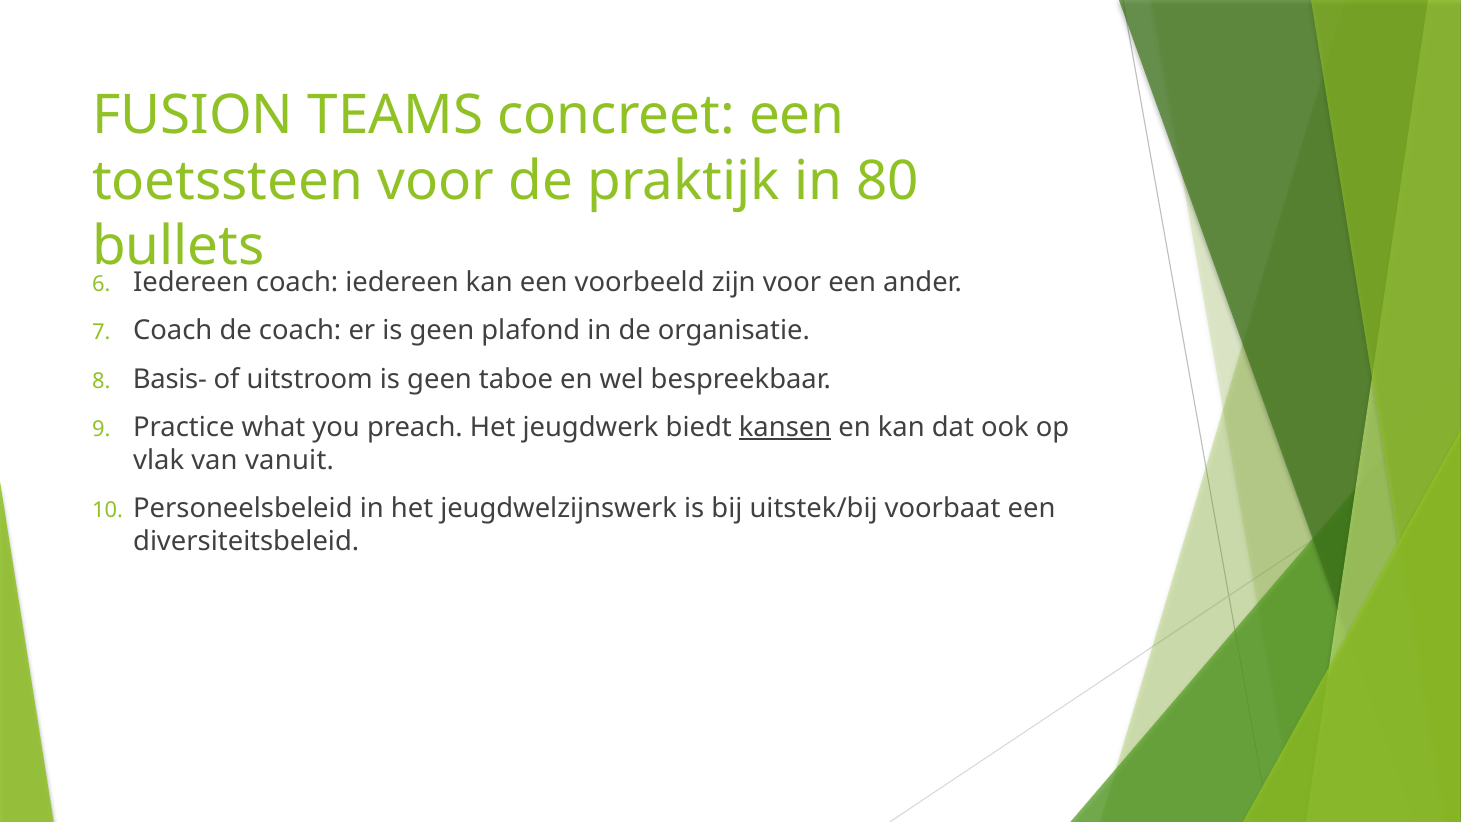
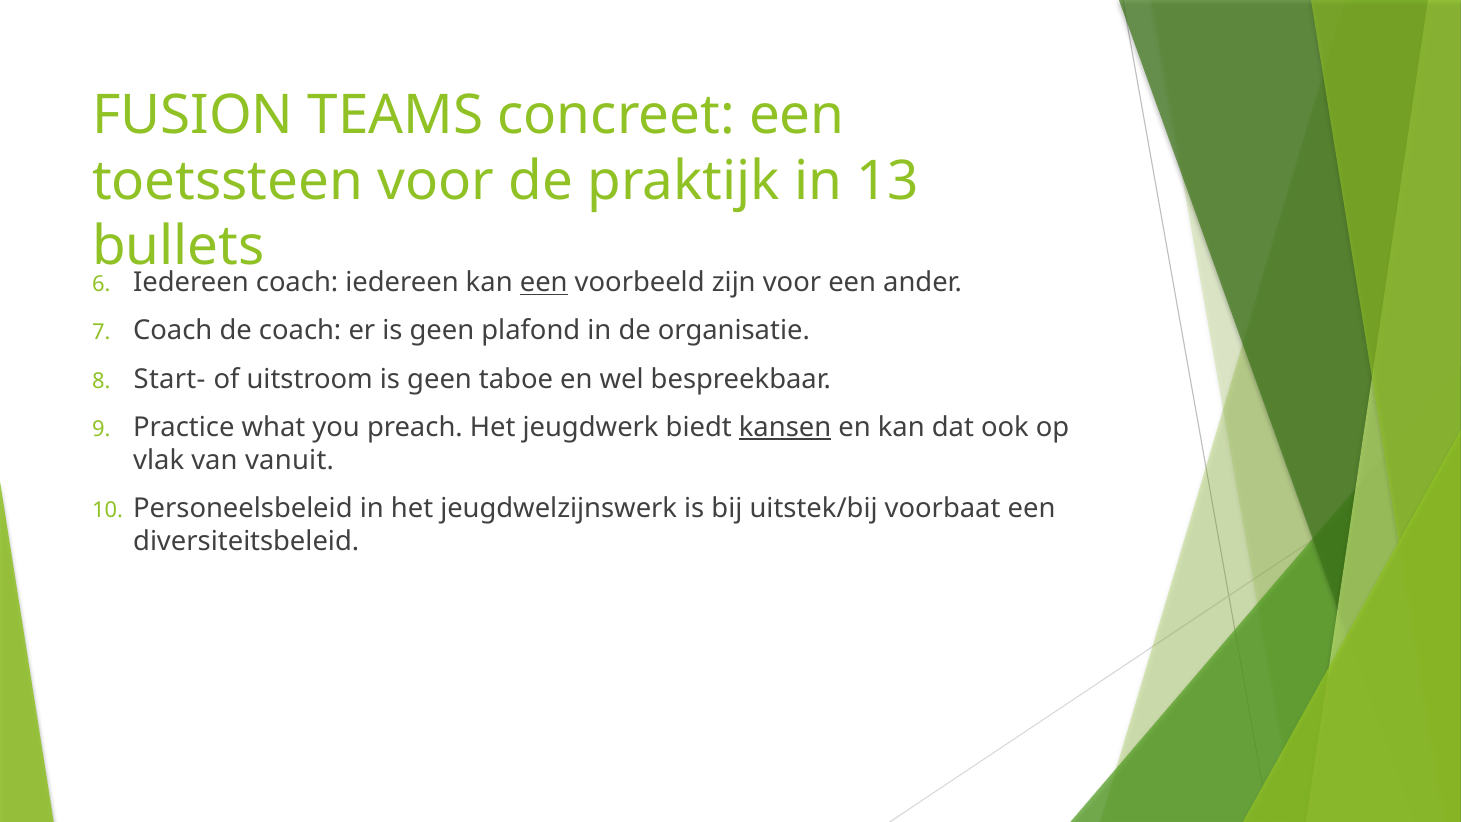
80: 80 -> 13
een at (544, 283) underline: none -> present
Basis-: Basis- -> Start-
